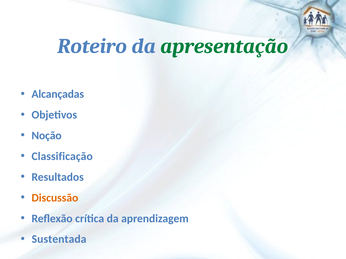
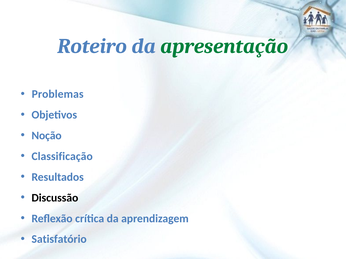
Alcançadas: Alcançadas -> Problemas
Discussão colour: orange -> black
Sustentada: Sustentada -> Satisfatório
